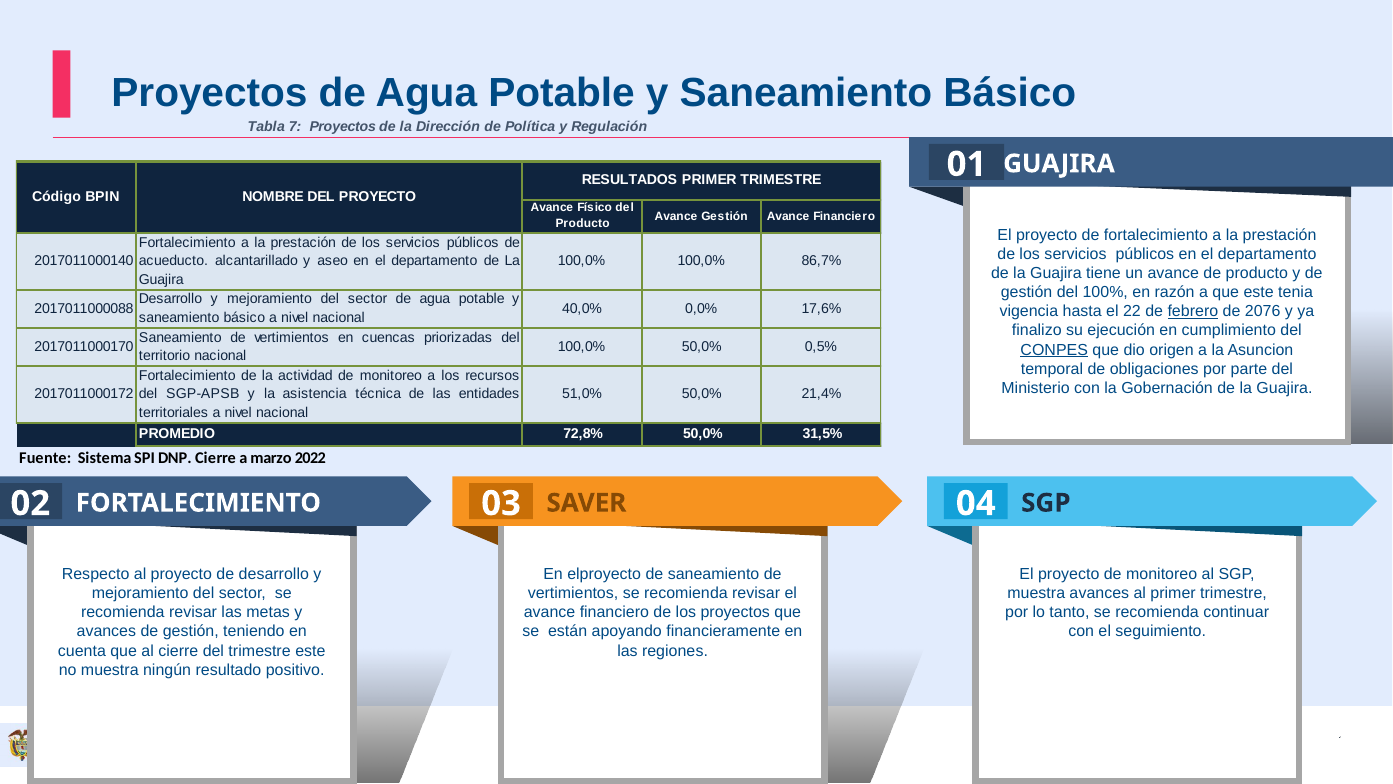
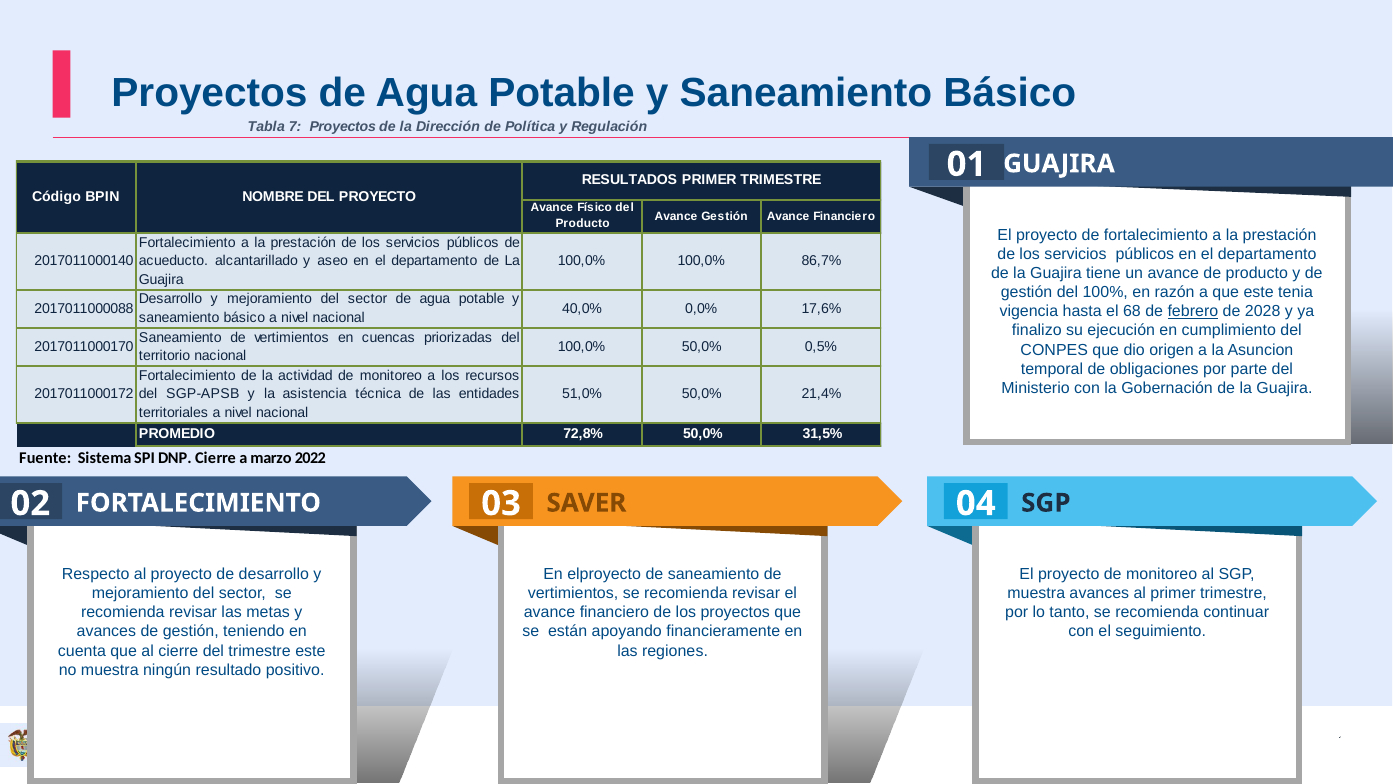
22: 22 -> 68
2076: 2076 -> 2028
CONPES underline: present -> none
